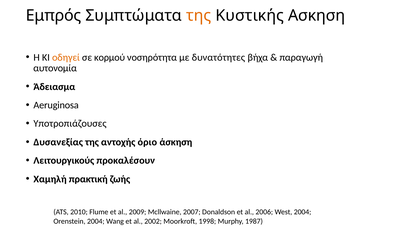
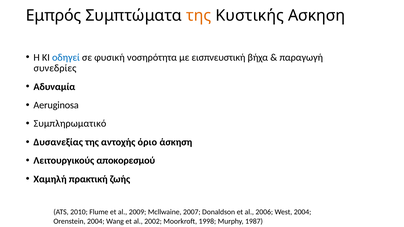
οδηγεί colour: orange -> blue
κορμού: κορμού -> φυσική
δυνατότητες: δυνατότητες -> εισπνευστική
αυτονομία: αυτονομία -> συνεδρίες
Άδειασμα: Άδειασμα -> Αδυναμία
Υποτροπιάζουσες: Υποτροπιάζουσες -> Συμπληρωματικό
προκαλέσουν: προκαλέσουν -> αποκορεσμού
